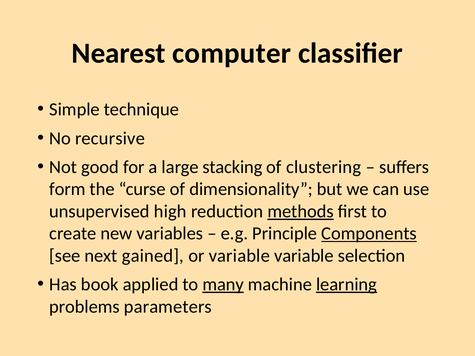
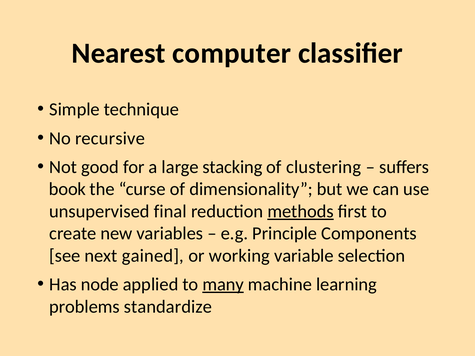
form: form -> book
high: high -> final
Components underline: present -> none
or variable: variable -> working
book: book -> node
learning underline: present -> none
parameters: parameters -> standardize
